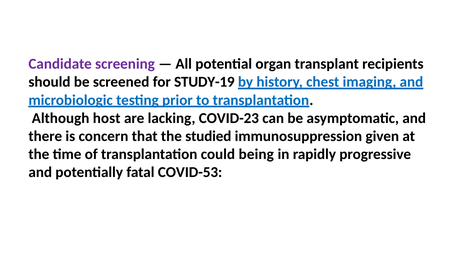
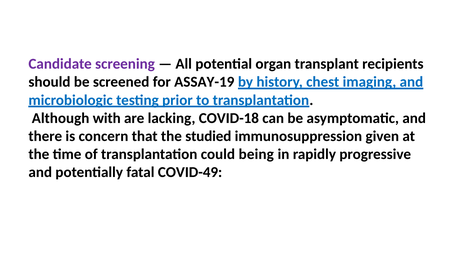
STUDY-19: STUDY-19 -> ASSAY-19
host: host -> with
COVID-23: COVID-23 -> COVID-18
COVID-53: COVID-53 -> COVID-49
